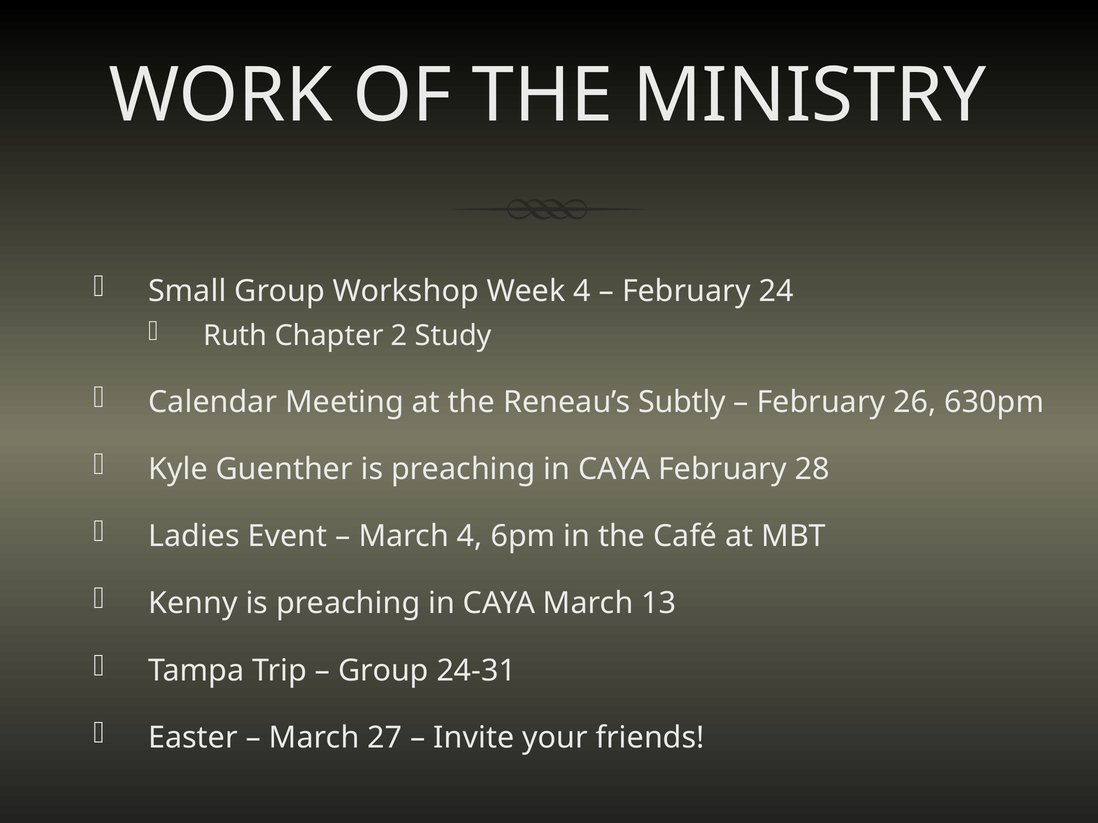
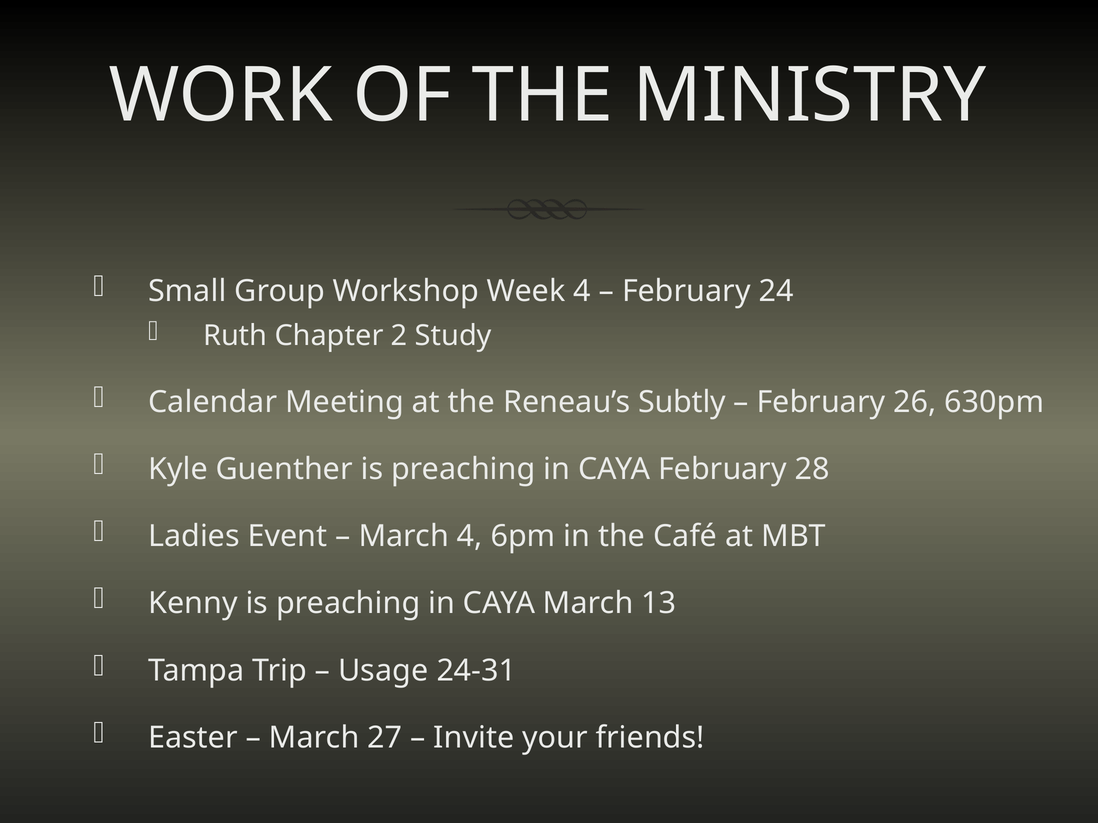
Group at (383, 671): Group -> Usage
